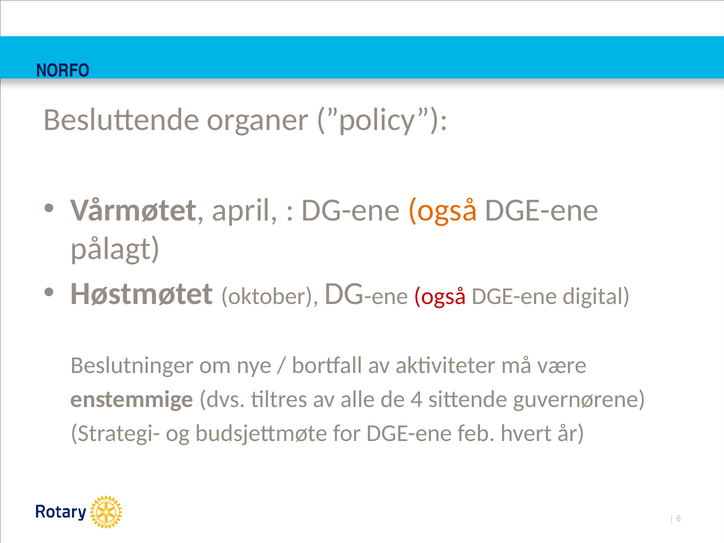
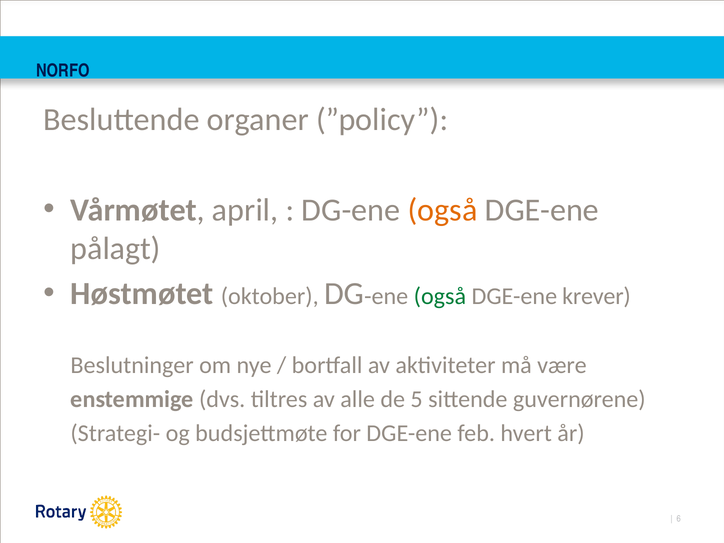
også at (440, 296) colour: red -> green
digital: digital -> krever
4: 4 -> 5
